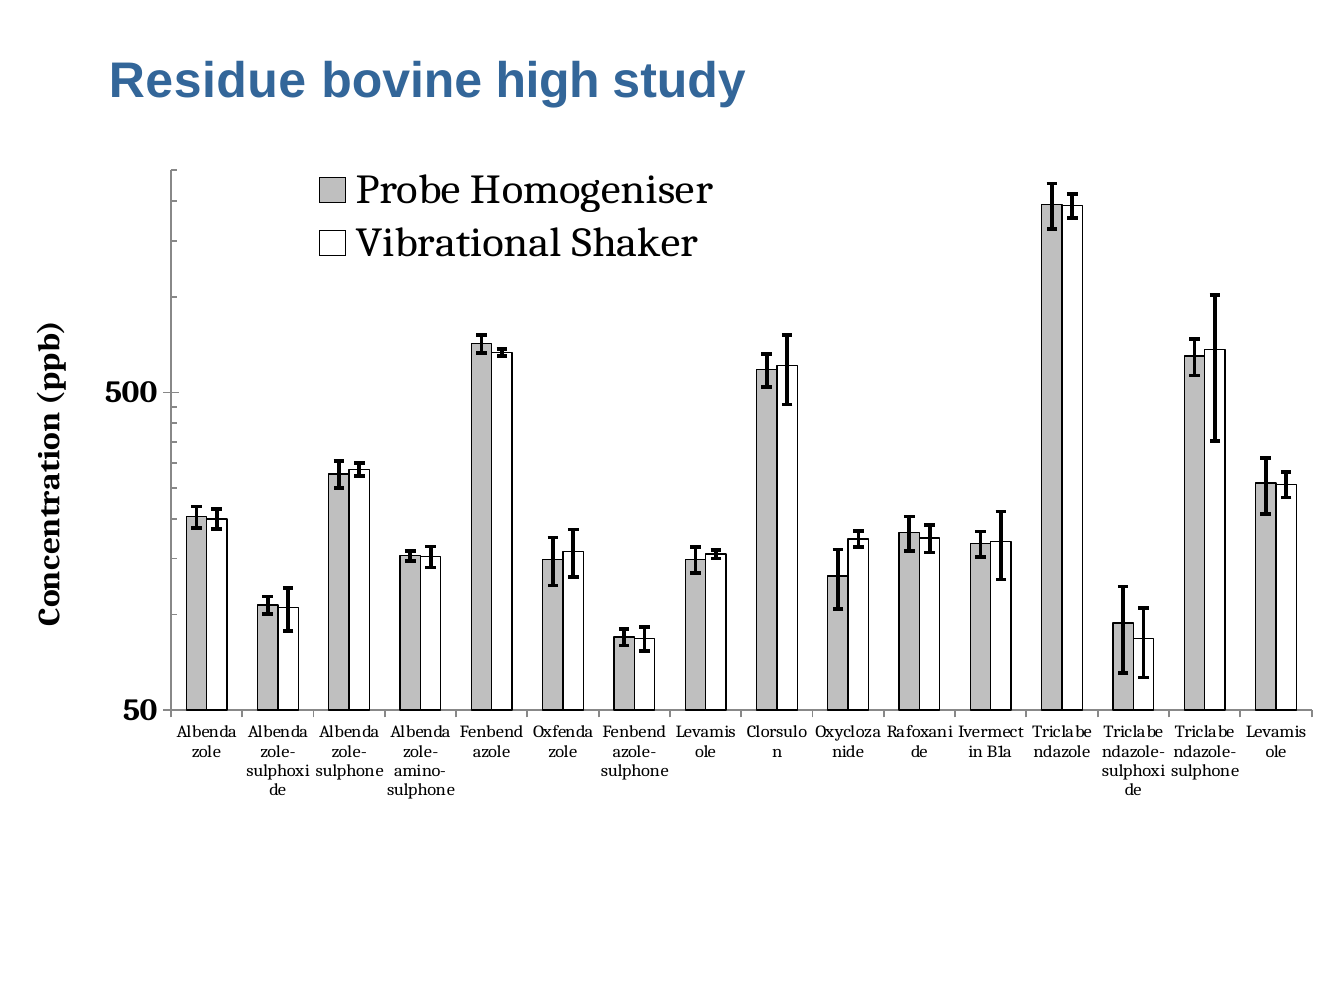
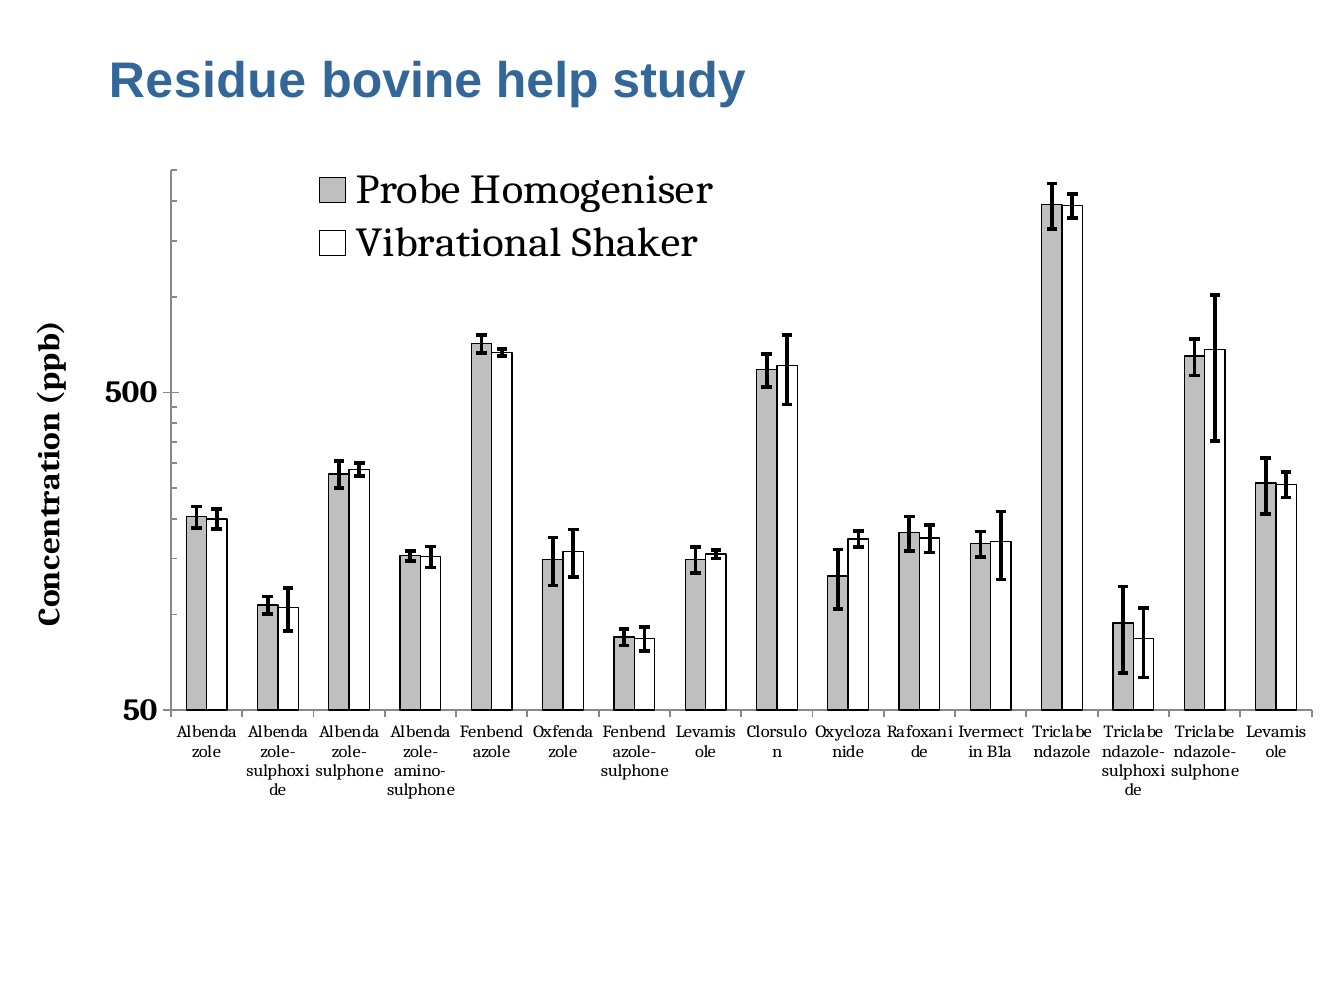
high: high -> help
